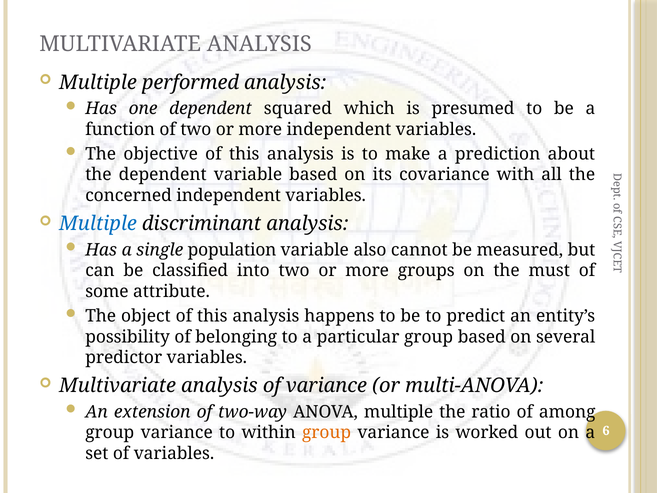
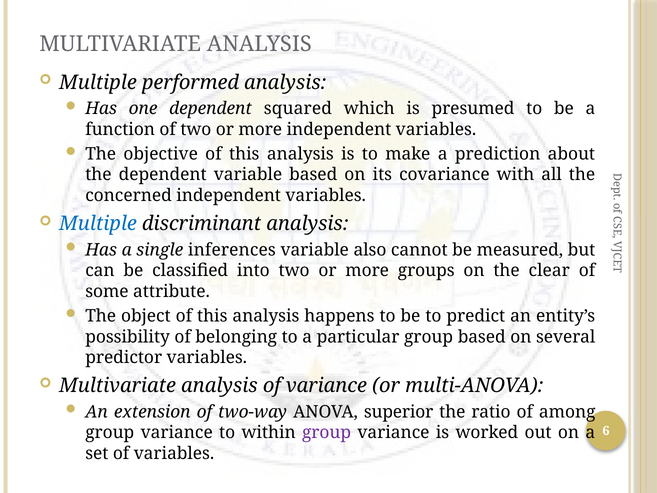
population: population -> inferences
must: must -> clear
ANOVA multiple: multiple -> superior
group at (327, 432) colour: orange -> purple
